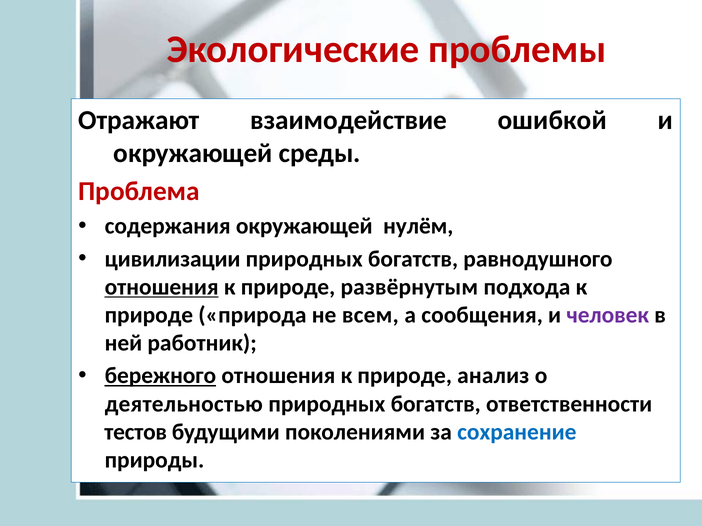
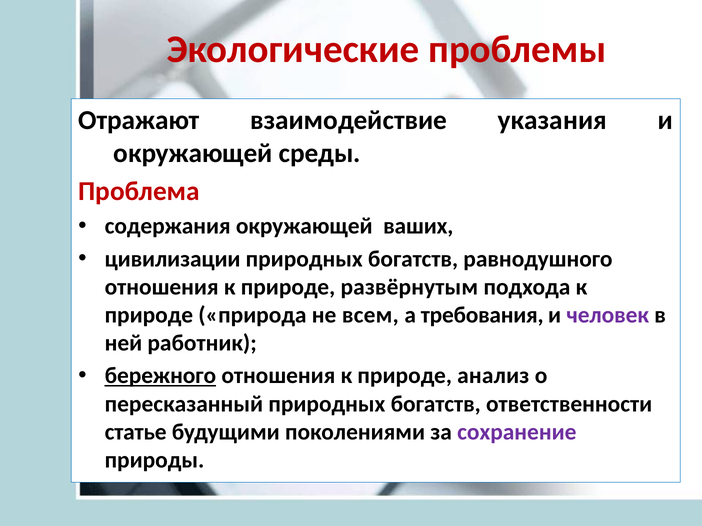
ошибкой: ошибкой -> указания
нулём: нулём -> ваших
отношения at (162, 287) underline: present -> none
сообщения: сообщения -> требования
деятельностью: деятельностью -> пересказанный
тестов: тестов -> статье
сохранение colour: blue -> purple
